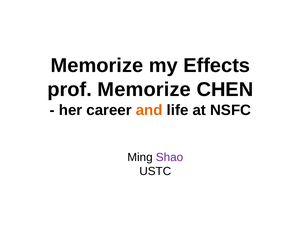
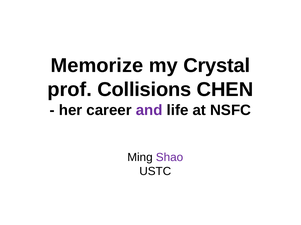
Effects: Effects -> Crystal
prof Memorize: Memorize -> Collisions
and colour: orange -> purple
